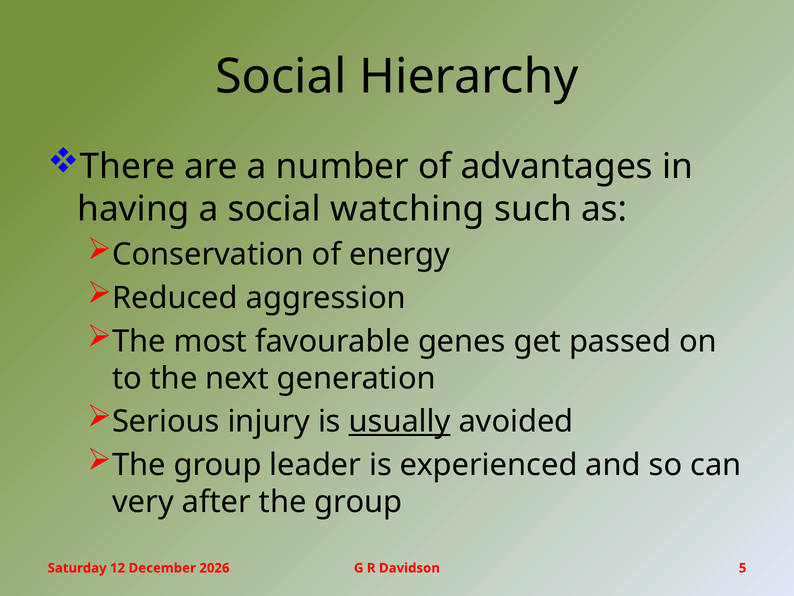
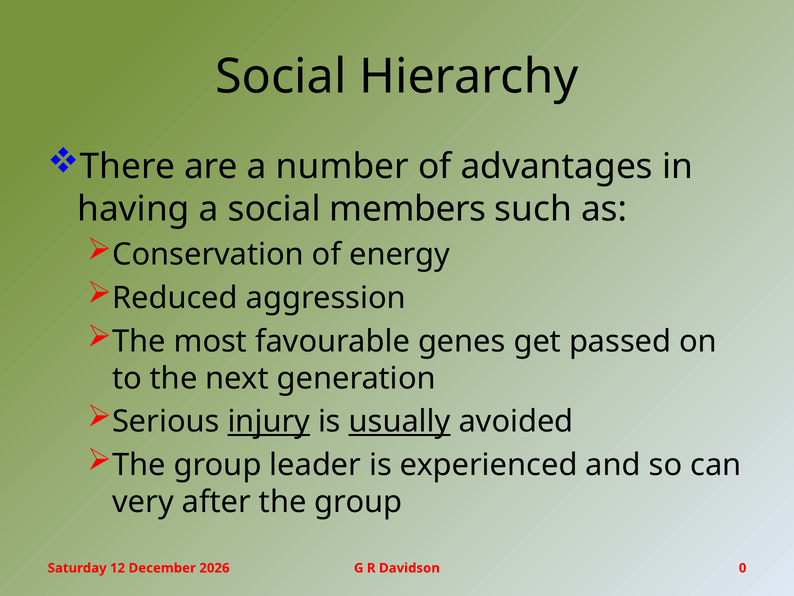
watching: watching -> members
injury underline: none -> present
5: 5 -> 0
